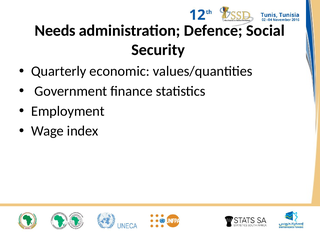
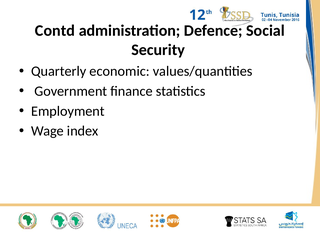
Needs: Needs -> Contd
